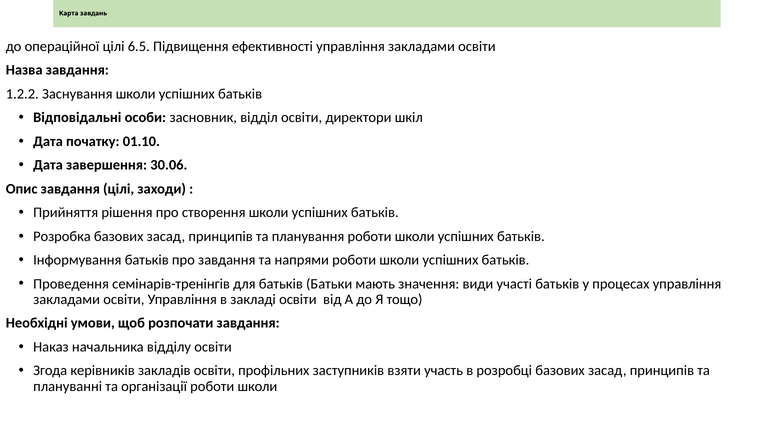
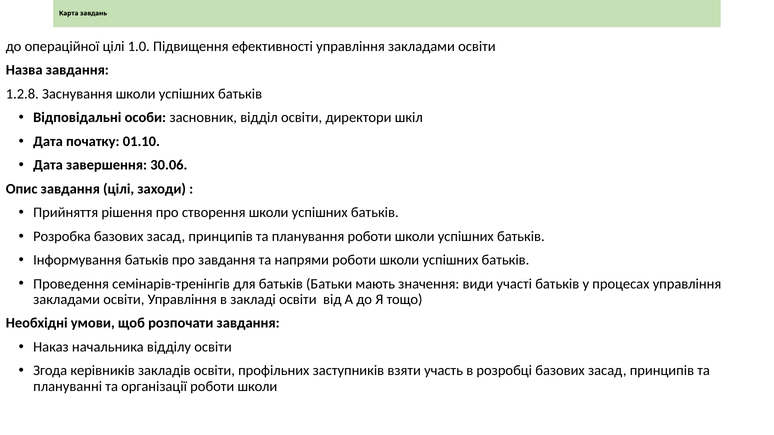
6.5: 6.5 -> 1.0
1.2.2: 1.2.2 -> 1.2.8
